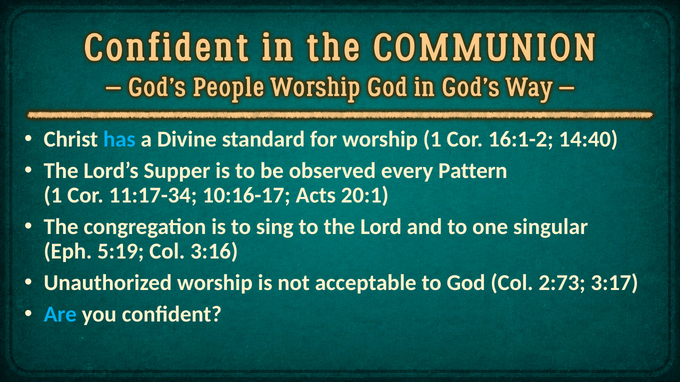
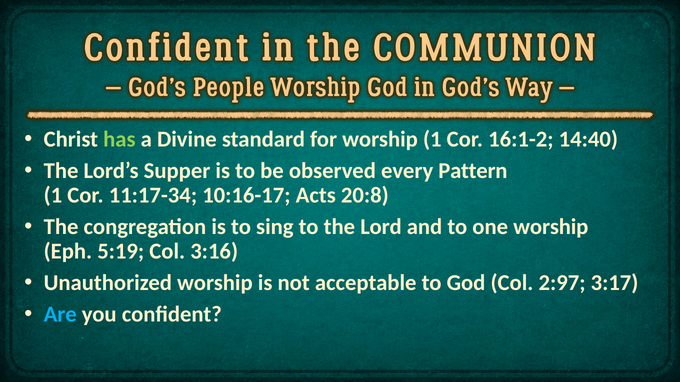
has colour: light blue -> light green
20:1: 20:1 -> 20:8
one singular: singular -> worship
2:73: 2:73 -> 2:97
